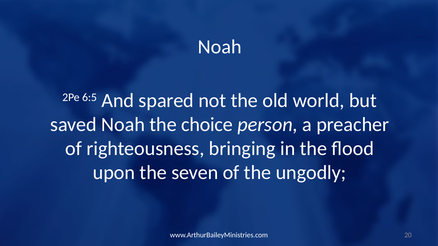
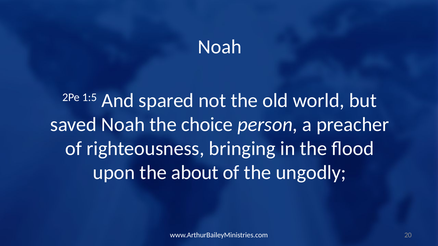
6:5: 6:5 -> 1:5
seven: seven -> about
